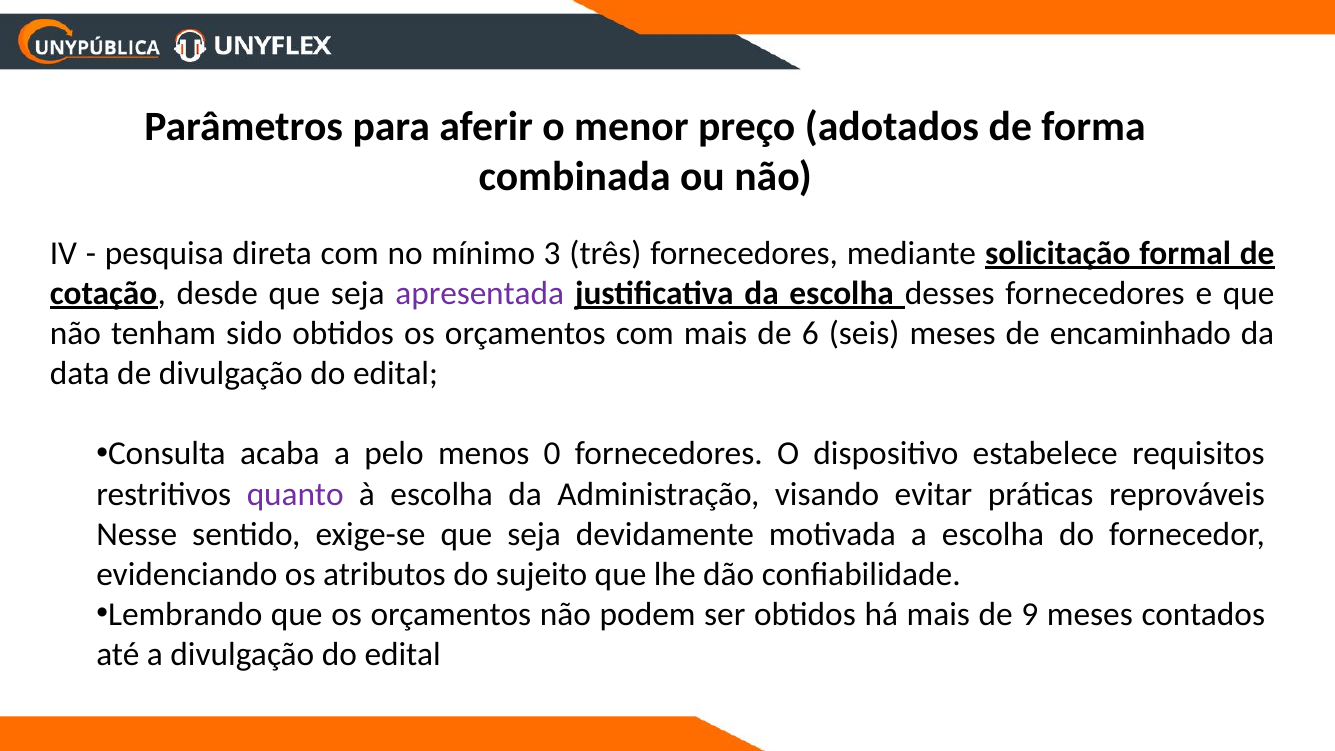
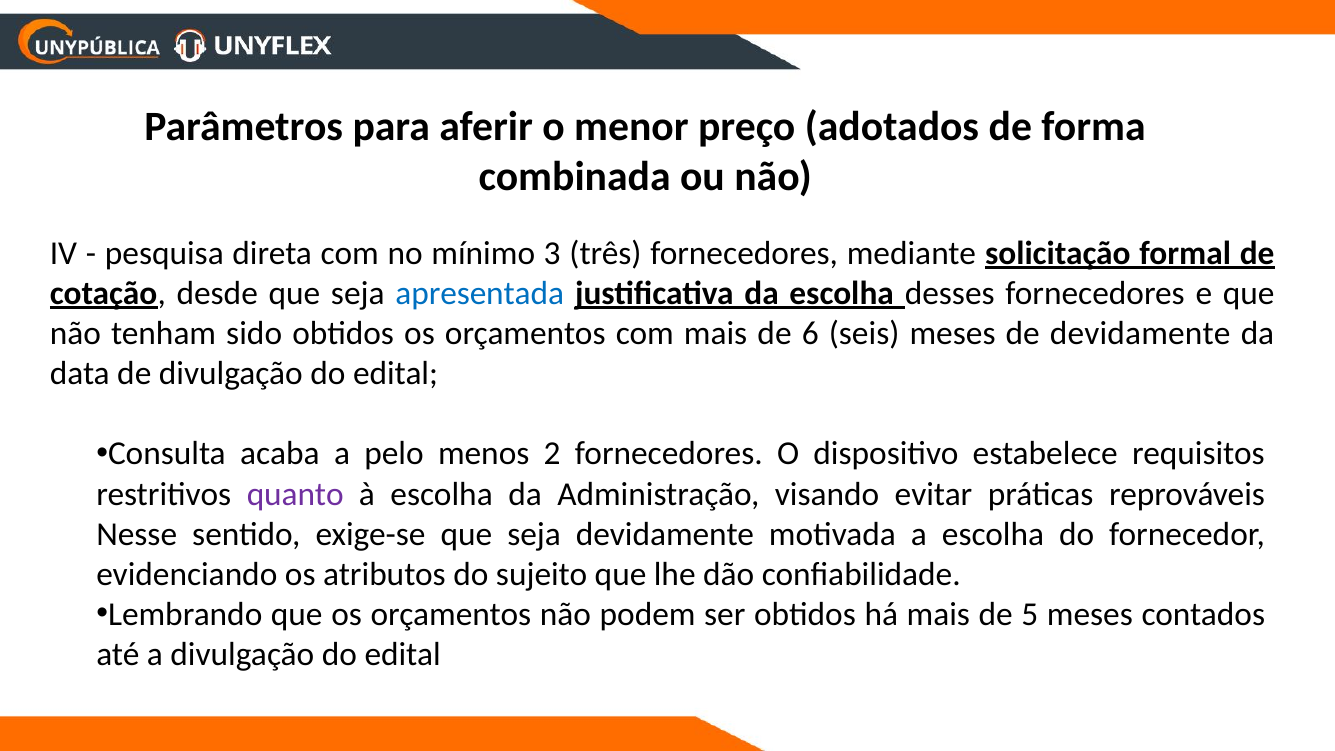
apresentada colour: purple -> blue
de encaminhado: encaminhado -> devidamente
0: 0 -> 2
9: 9 -> 5
